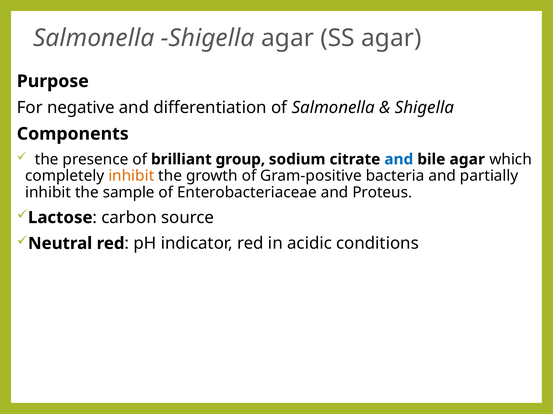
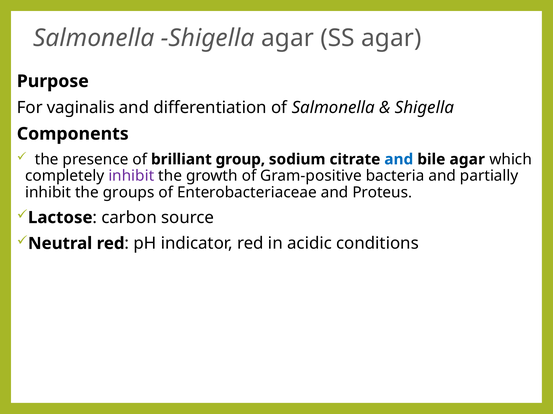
negative: negative -> vaginalis
inhibit at (131, 176) colour: orange -> purple
sample: sample -> groups
